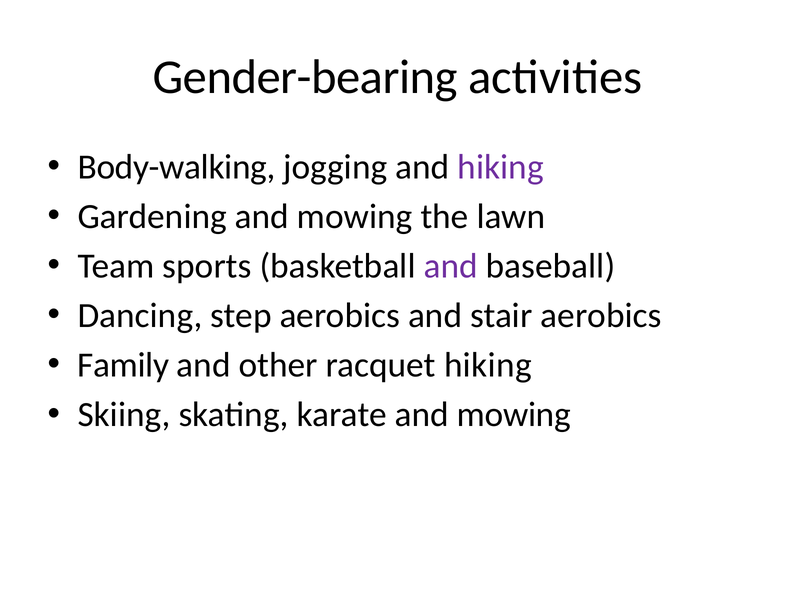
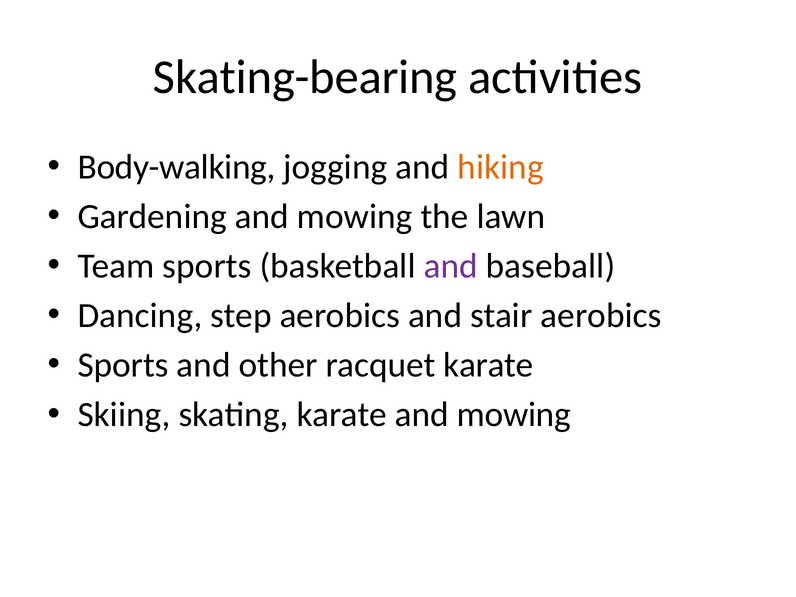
Gender-bearing: Gender-bearing -> Skating-bearing
hiking at (501, 167) colour: purple -> orange
Family at (123, 365): Family -> Sports
racquet hiking: hiking -> karate
